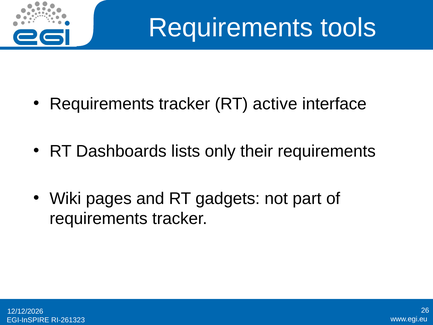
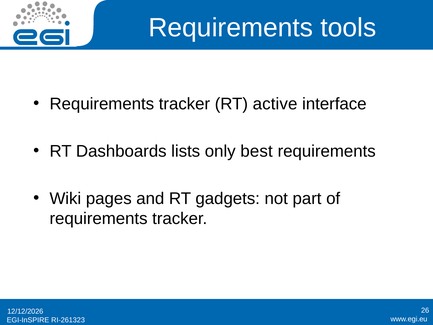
their: their -> best
